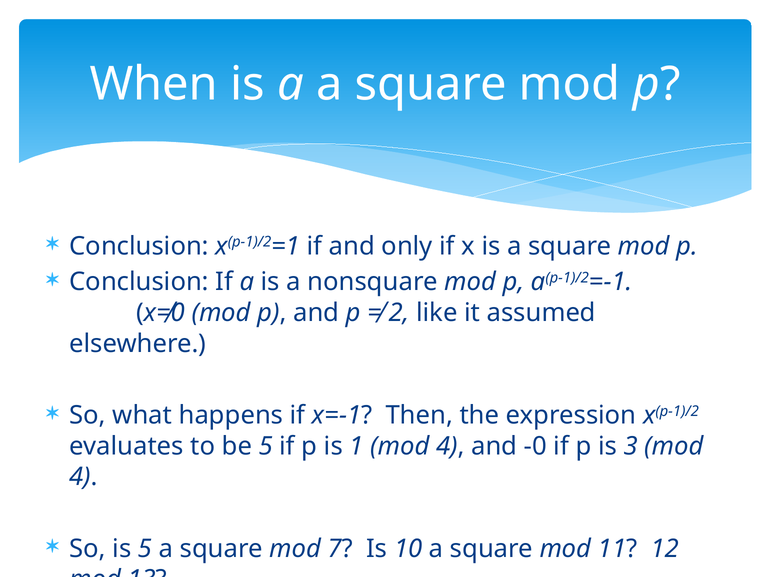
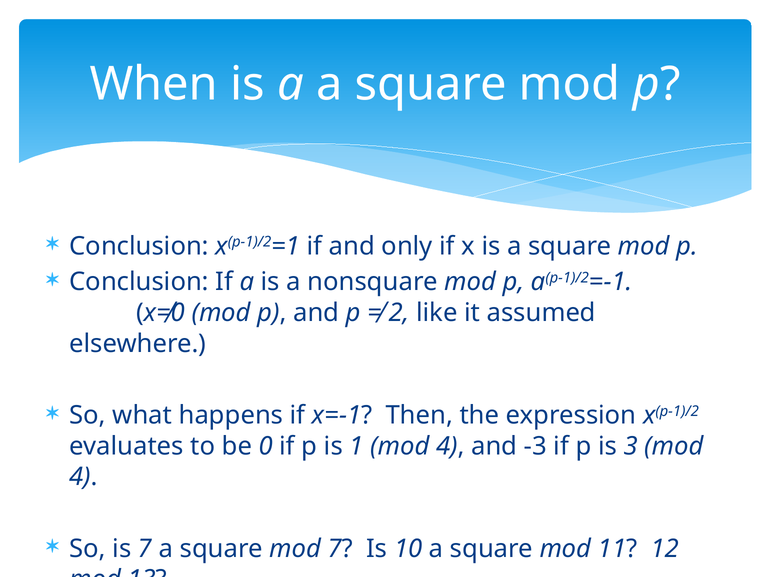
be 5: 5 -> 0
-0: -0 -> -3
is 5: 5 -> 7
